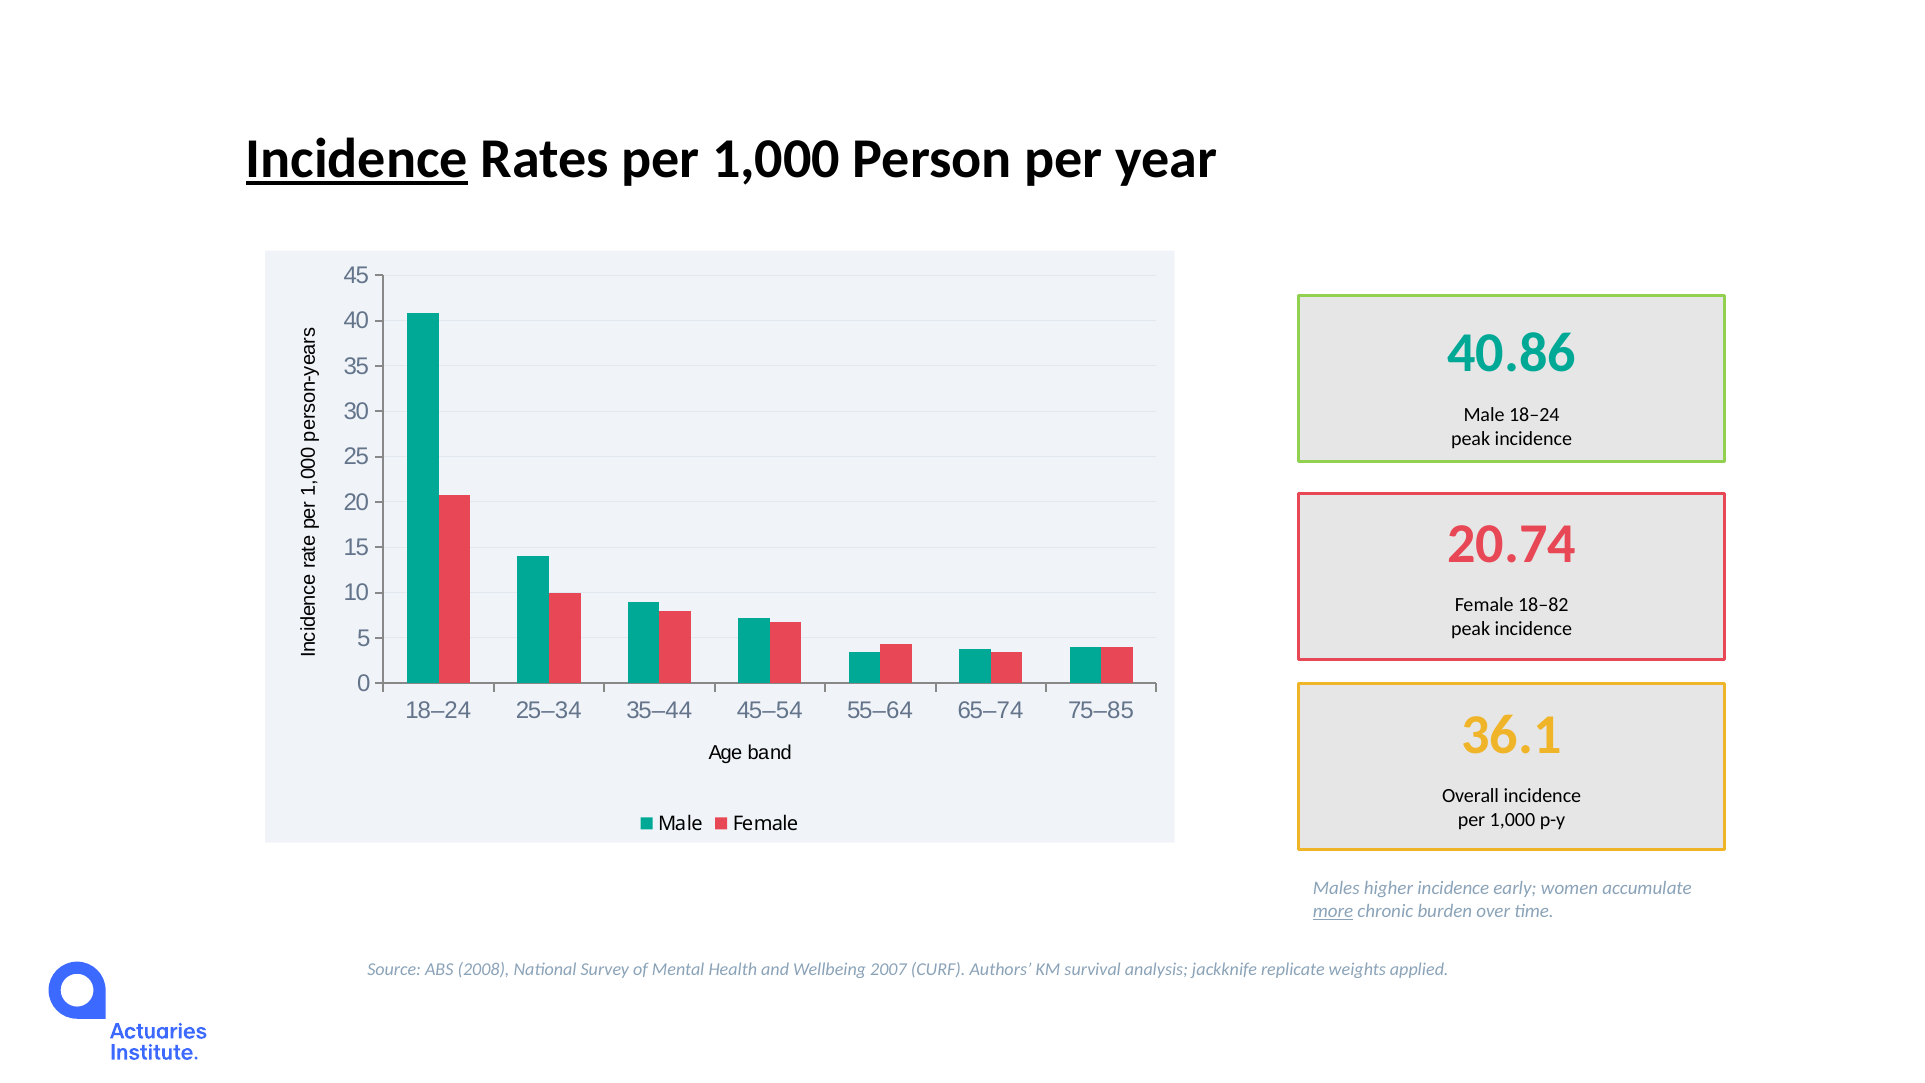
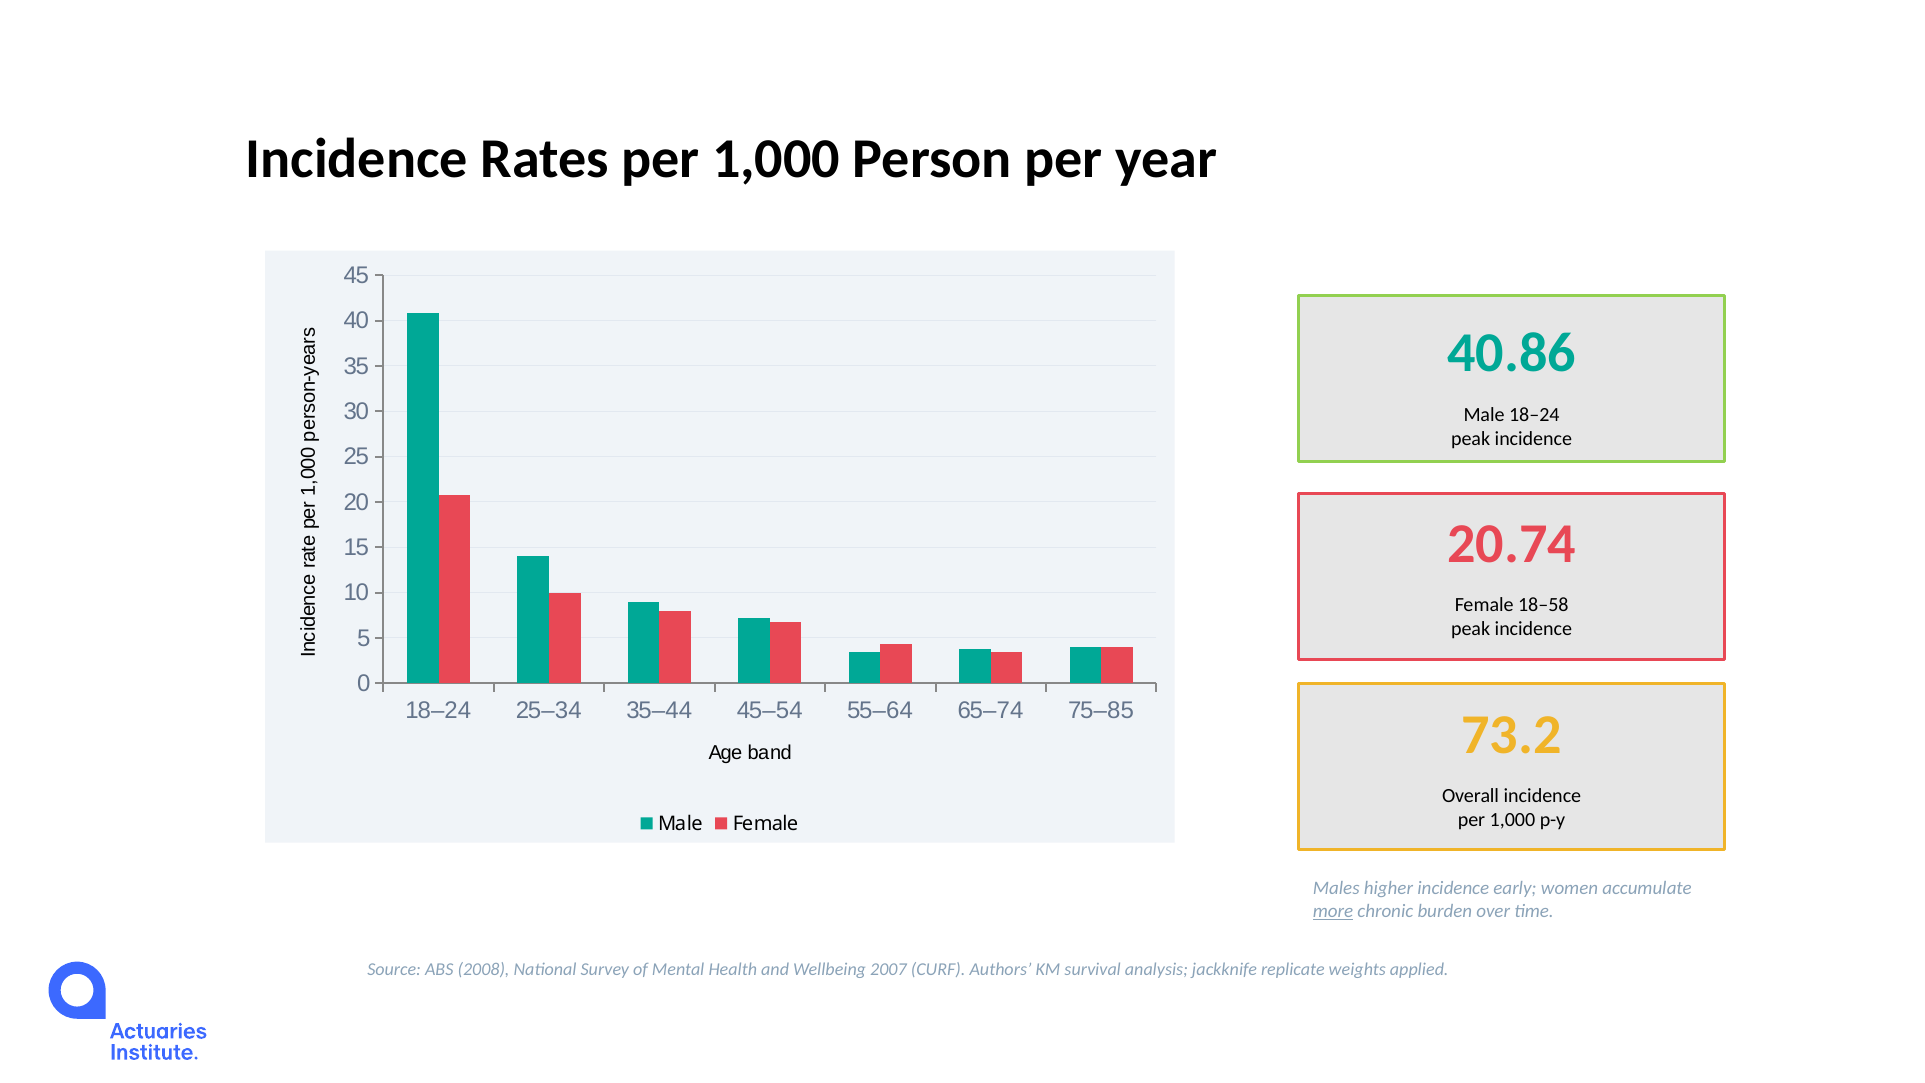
Incidence at (357, 159) underline: present -> none
18–82: 18–82 -> 18–58
36.1: 36.1 -> 73.2
